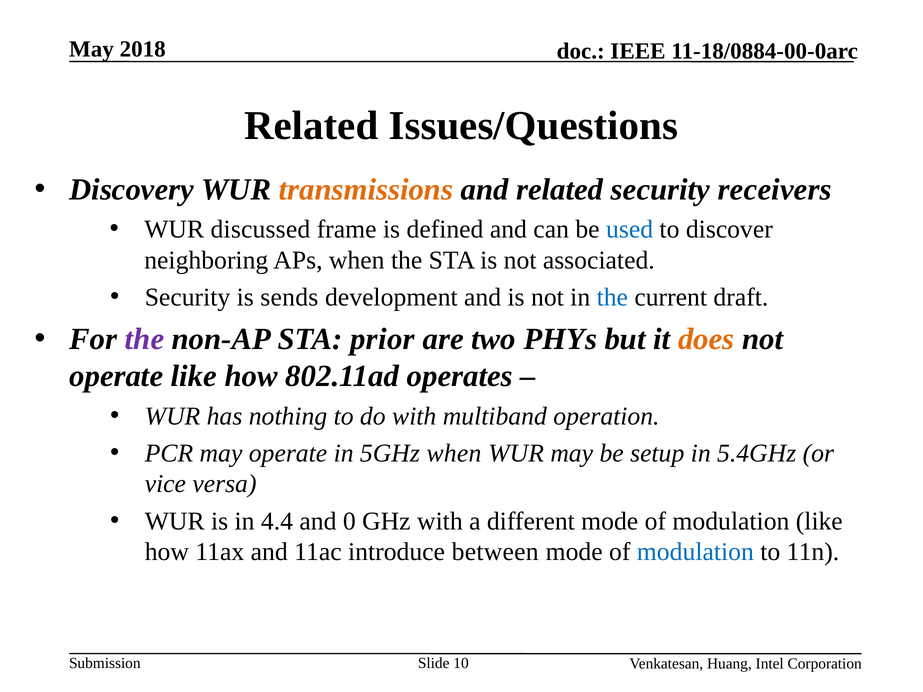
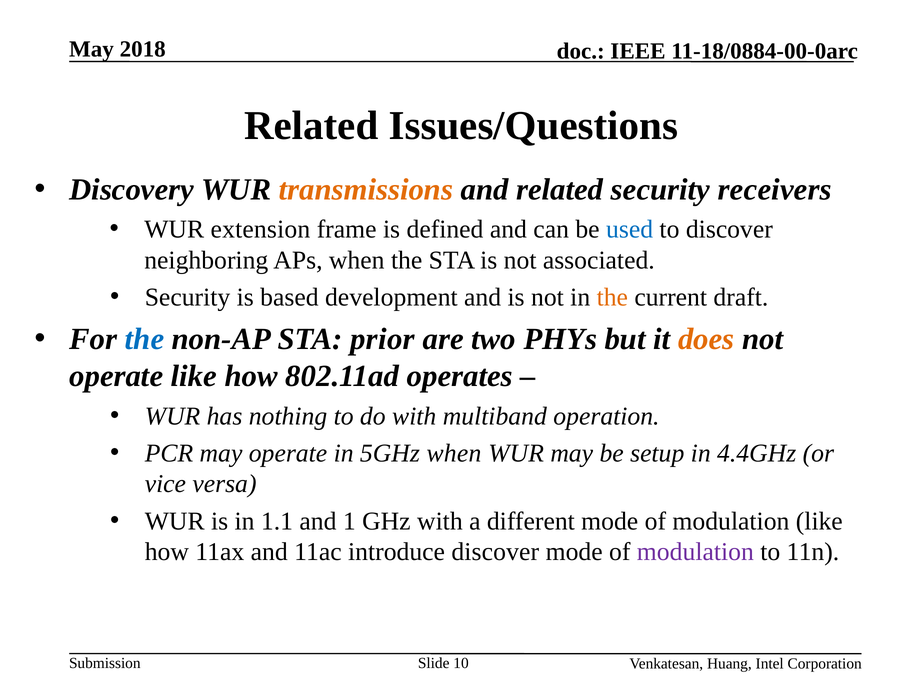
discussed: discussed -> extension
sends: sends -> based
the at (612, 298) colour: blue -> orange
the at (145, 339) colour: purple -> blue
5.4GHz: 5.4GHz -> 4.4GHz
4.4: 4.4 -> 1.1
0: 0 -> 1
introduce between: between -> discover
modulation at (695, 552) colour: blue -> purple
